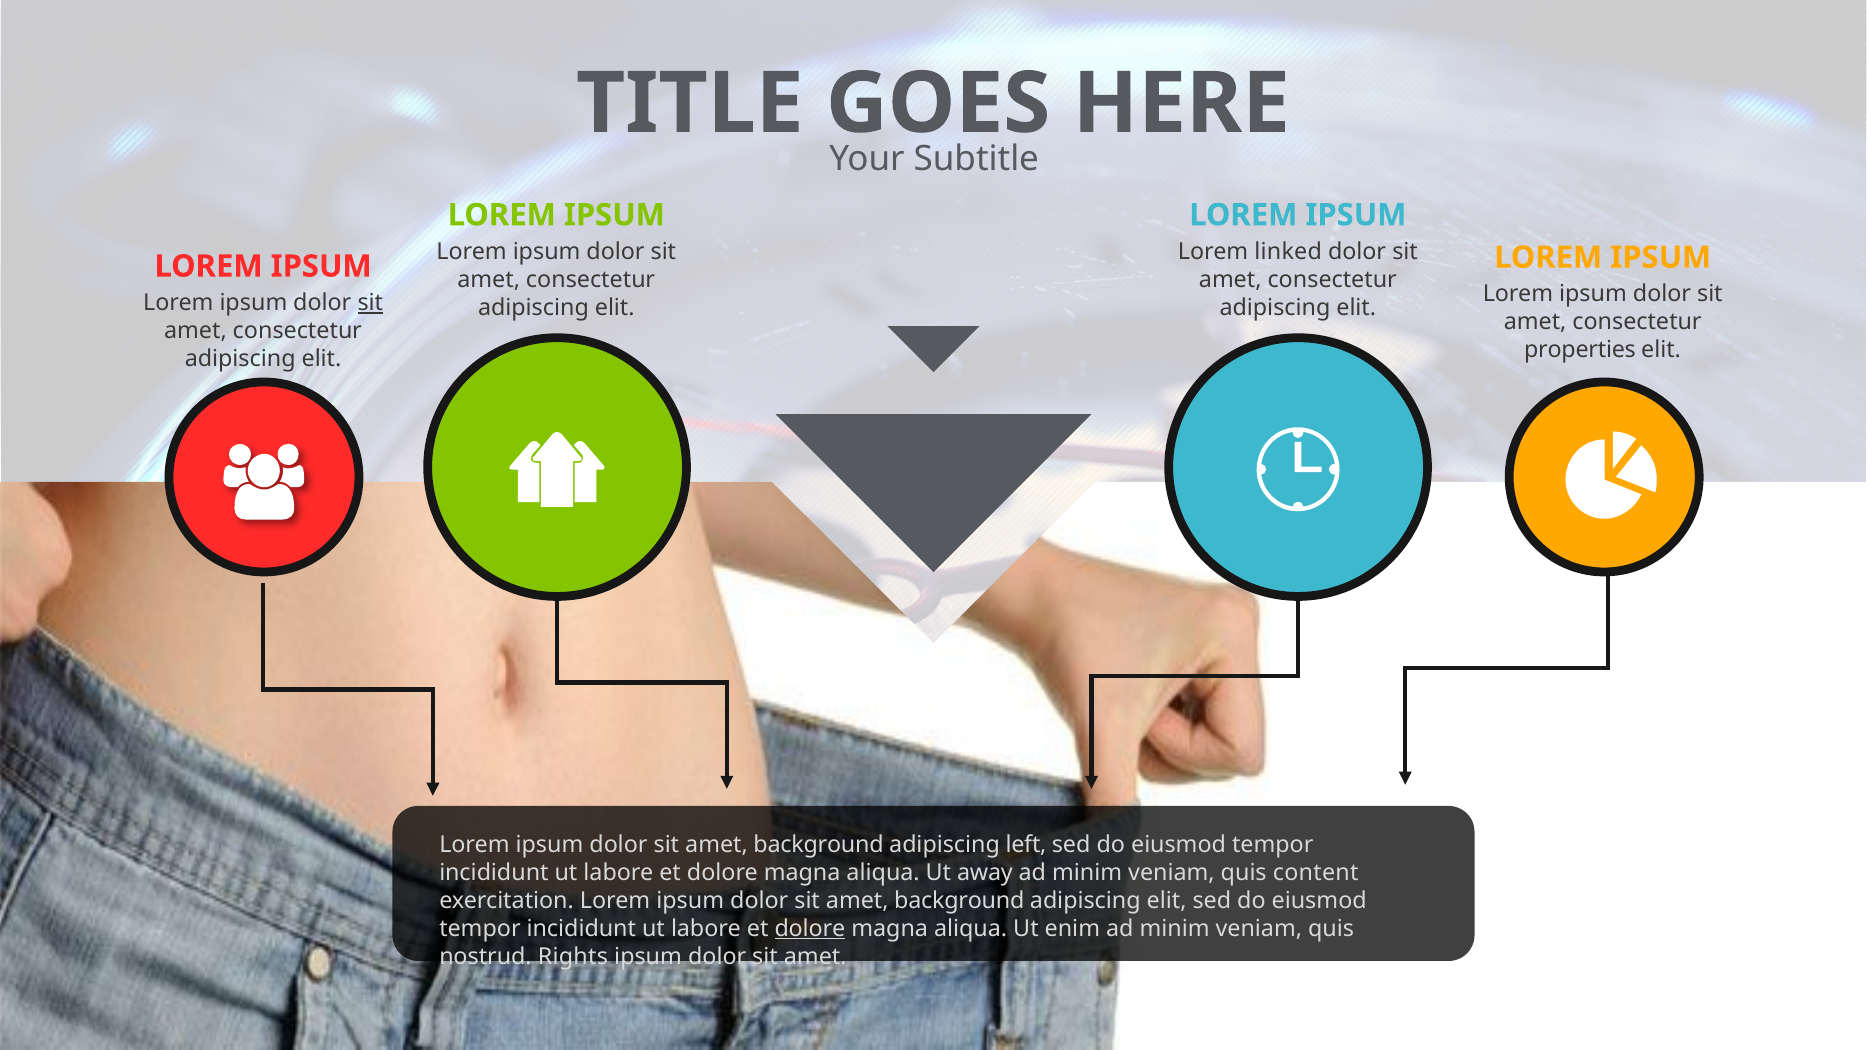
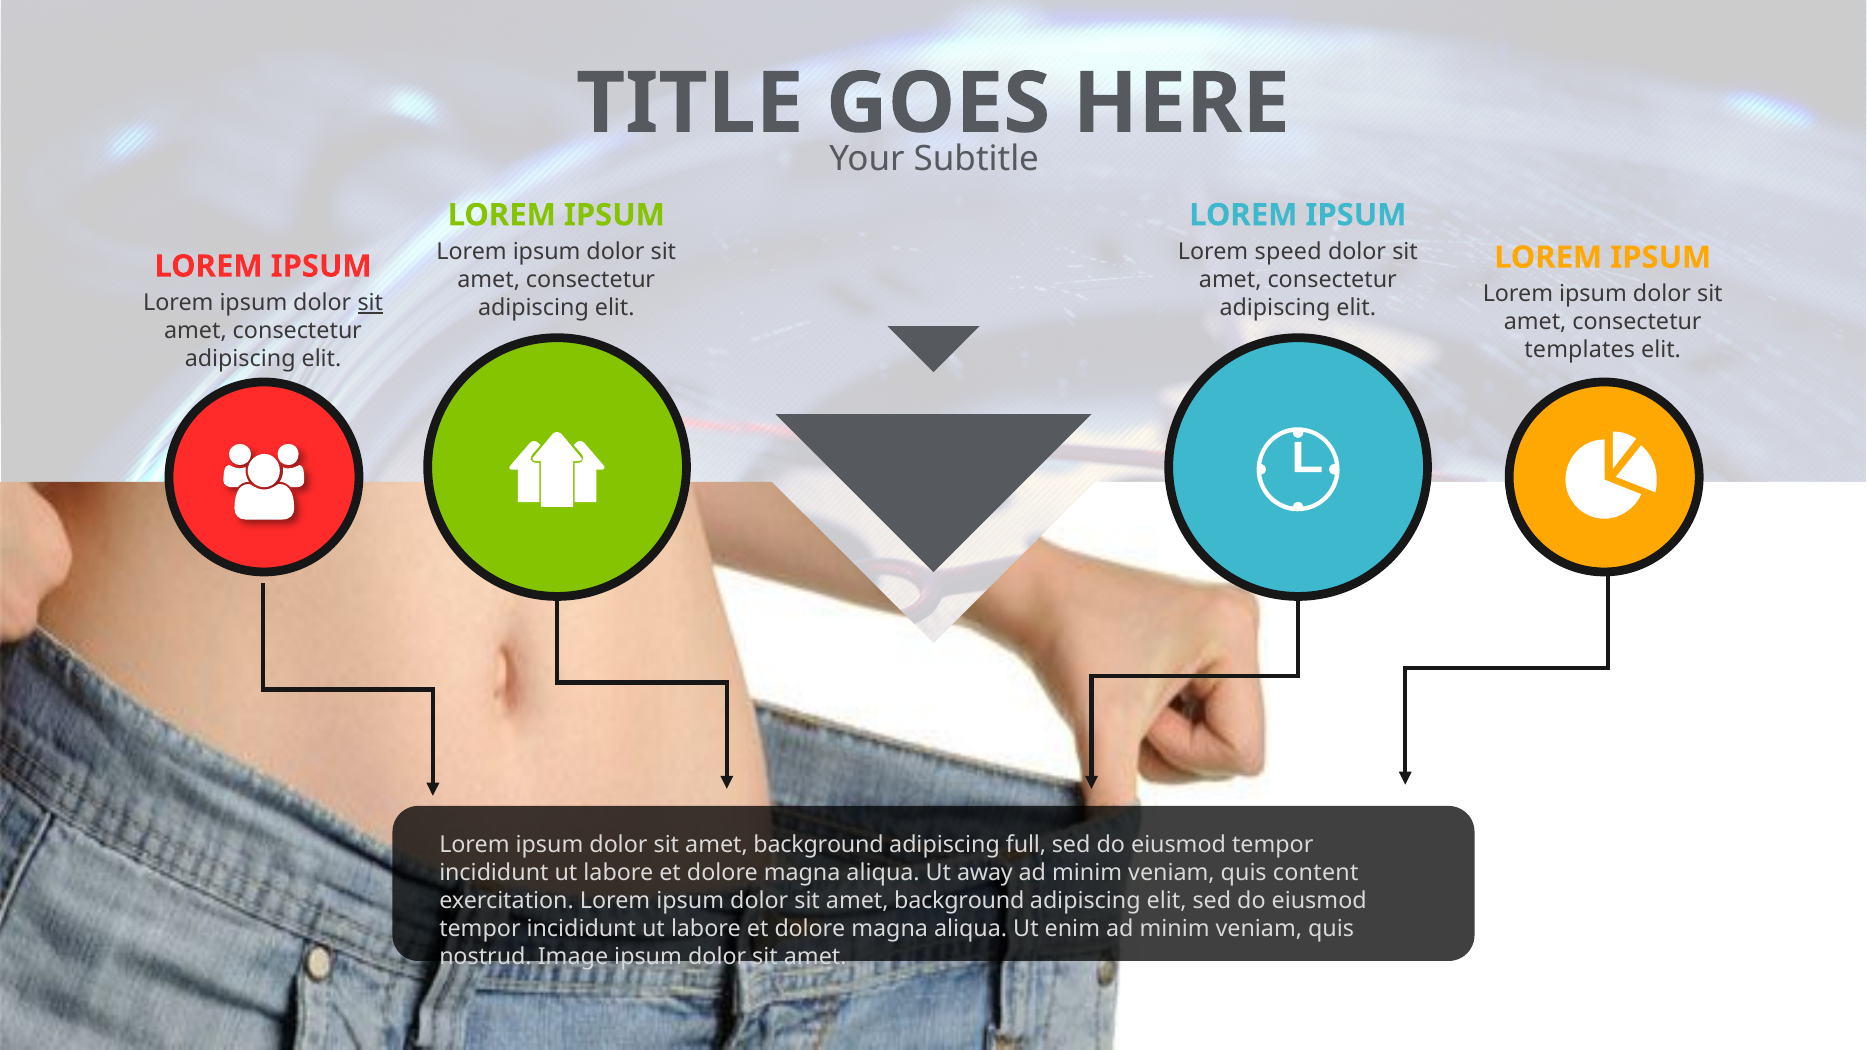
linked: linked -> speed
properties: properties -> templates
left: left -> full
dolore at (810, 929) underline: present -> none
Rights: Rights -> Image
